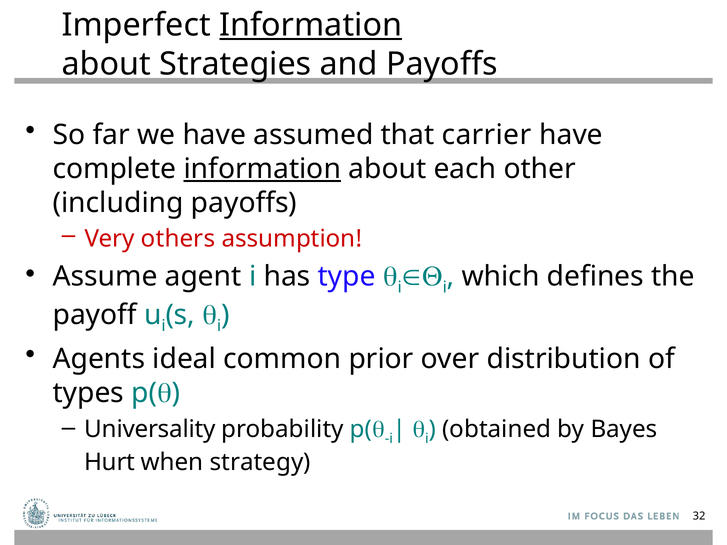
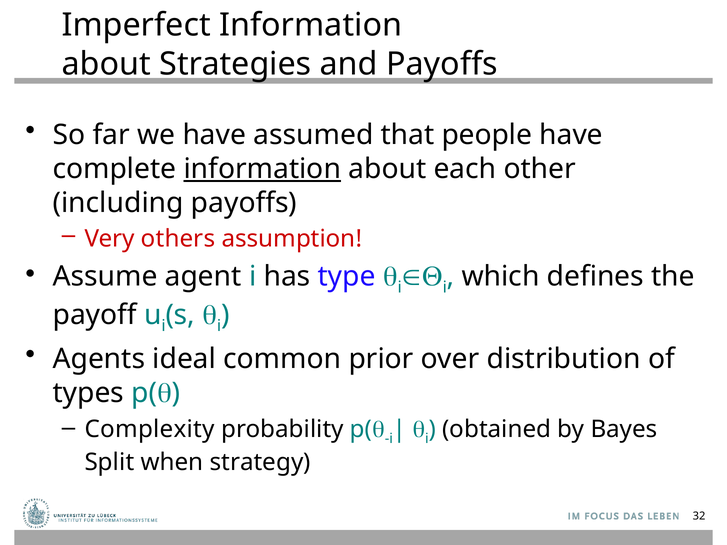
Information at (311, 25) underline: present -> none
carrier: carrier -> people
Universality: Universality -> Complexity
Hurt: Hurt -> Split
